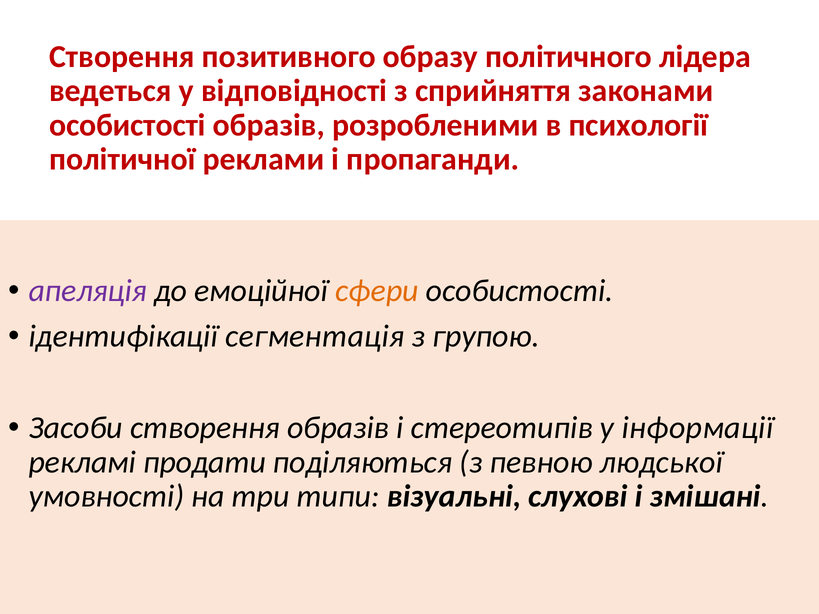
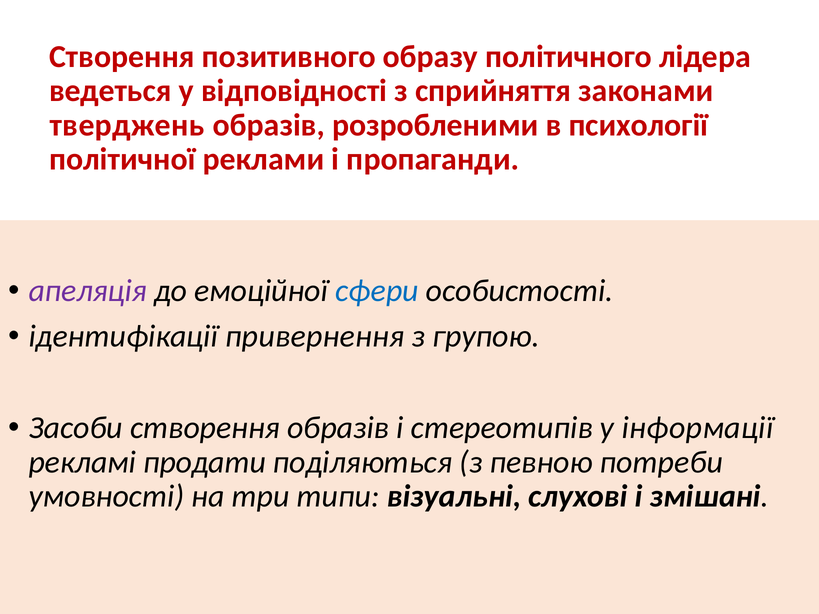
особистості at (127, 125): особистості -> тверджень
сфери colour: orange -> blue
сегментація: сегментація -> привернення
людської: людської -> потреби
